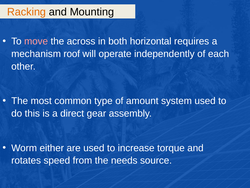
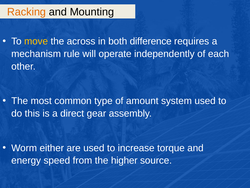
move colour: pink -> yellow
horizontal: horizontal -> difference
roof: roof -> rule
rotates: rotates -> energy
needs: needs -> higher
